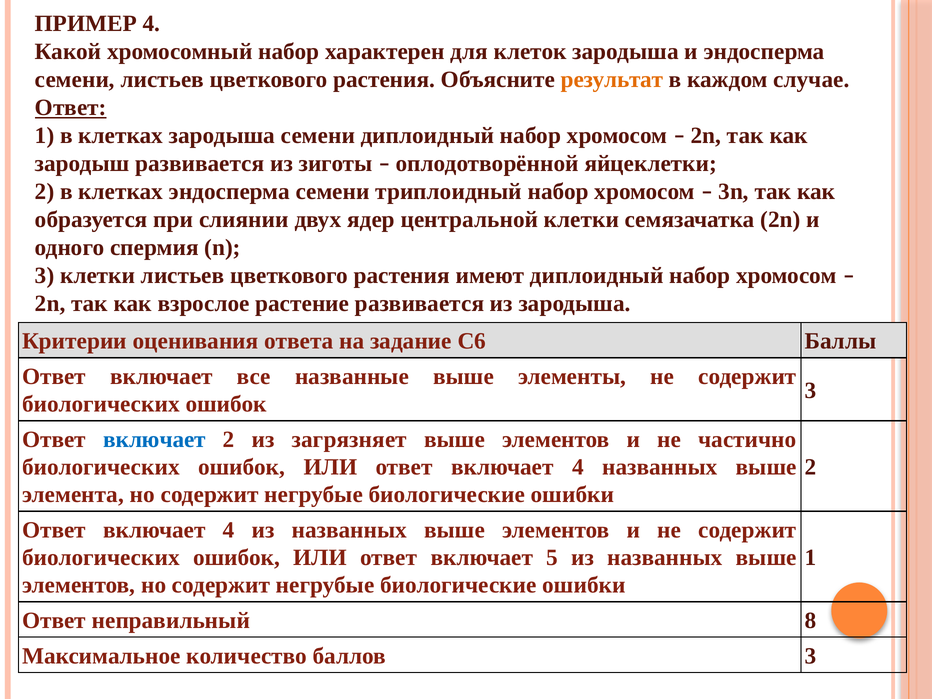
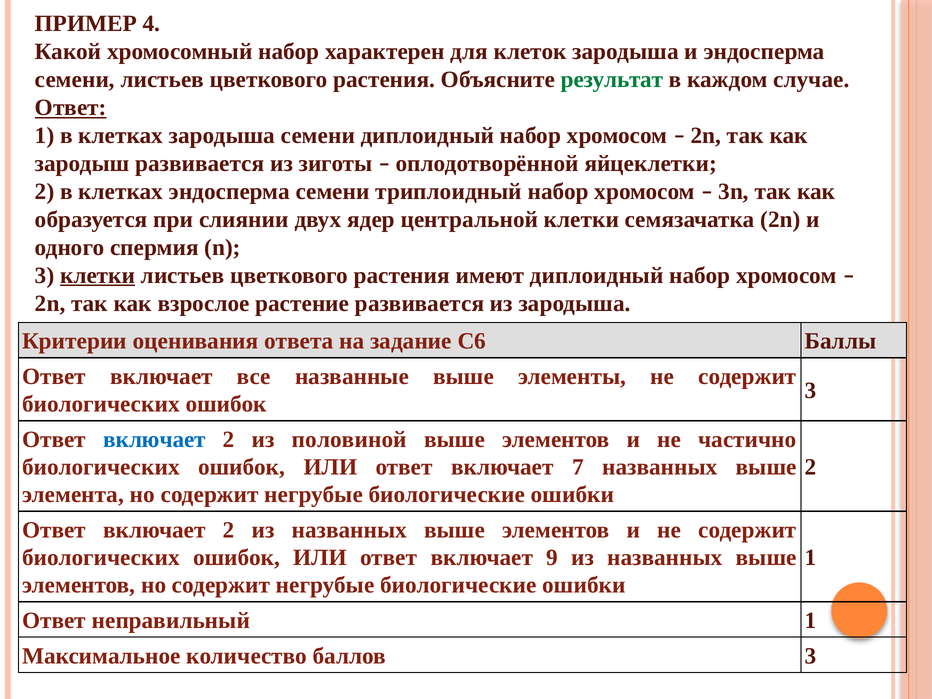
результат colour: orange -> green
клетки at (98, 275) underline: none -> present
загрязняет: загрязняет -> половиной
ИЛИ ответ включает 4: 4 -> 7
4 at (229, 530): 4 -> 2
5: 5 -> 9
неправильный 8: 8 -> 1
